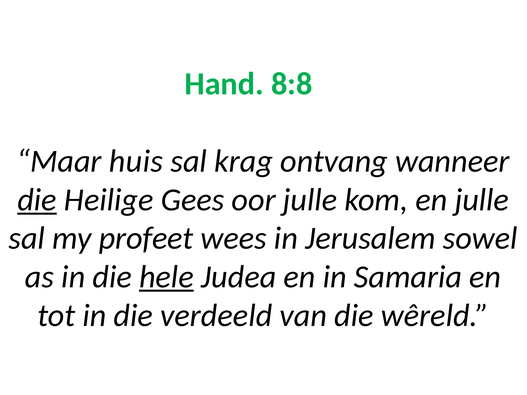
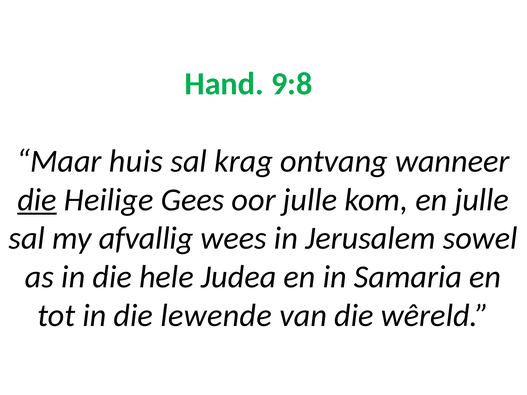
8:8: 8:8 -> 9:8
profeet: profeet -> afvallig
hele underline: present -> none
verdeeld: verdeeld -> lewende
